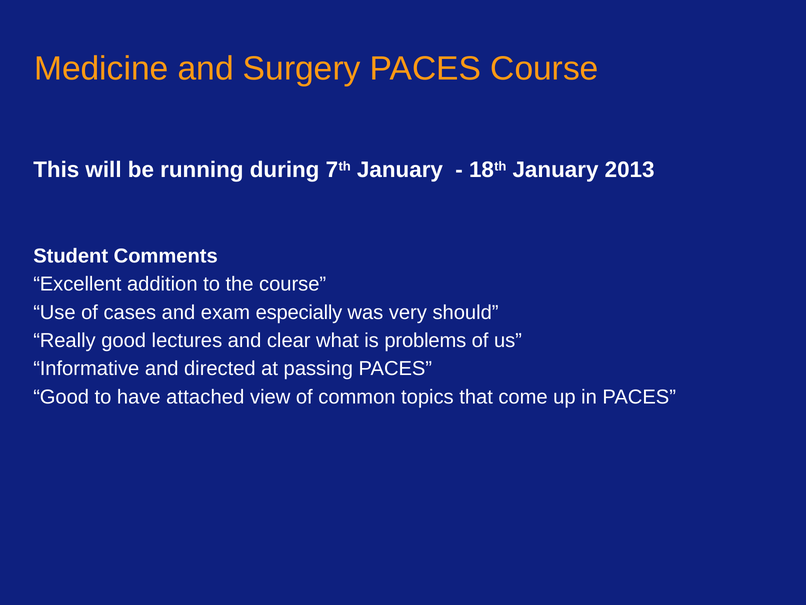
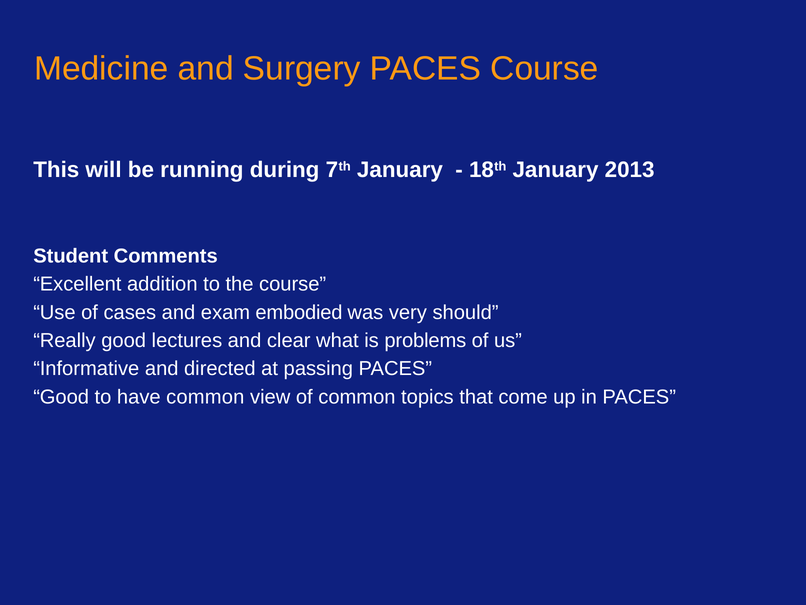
especially: especially -> embodied
have attached: attached -> common
